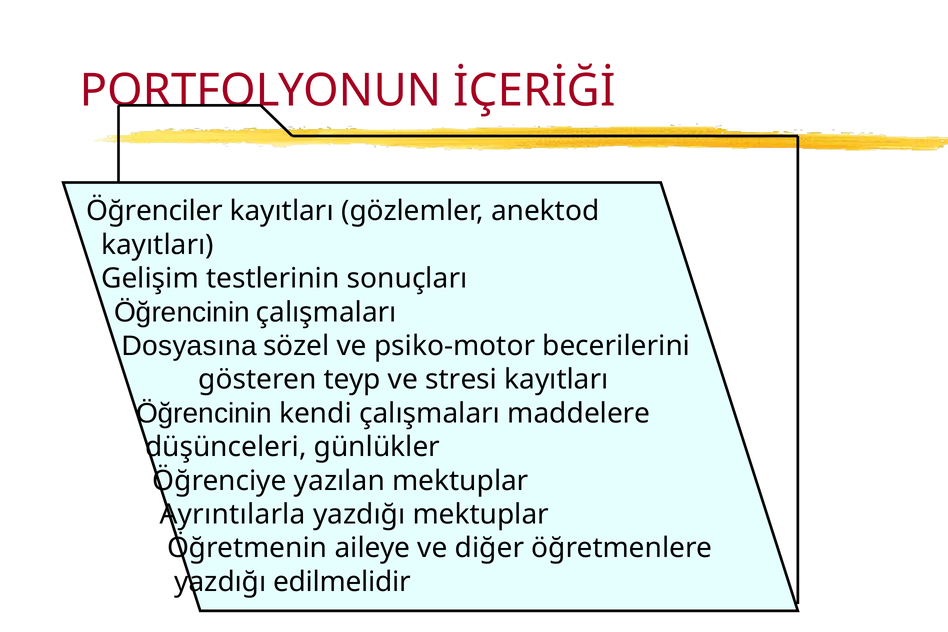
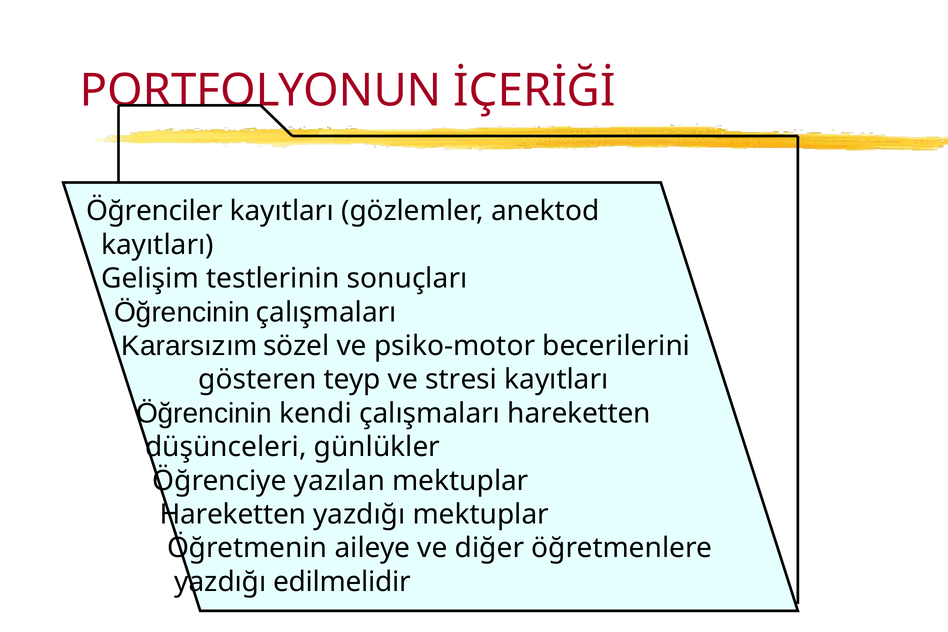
Dosyasına: Dosyasına -> Kararsızım
çalışmaları maddelere: maddelere -> hareketten
Ayrıntılarla at (233, 515): Ayrıntılarla -> Hareketten
